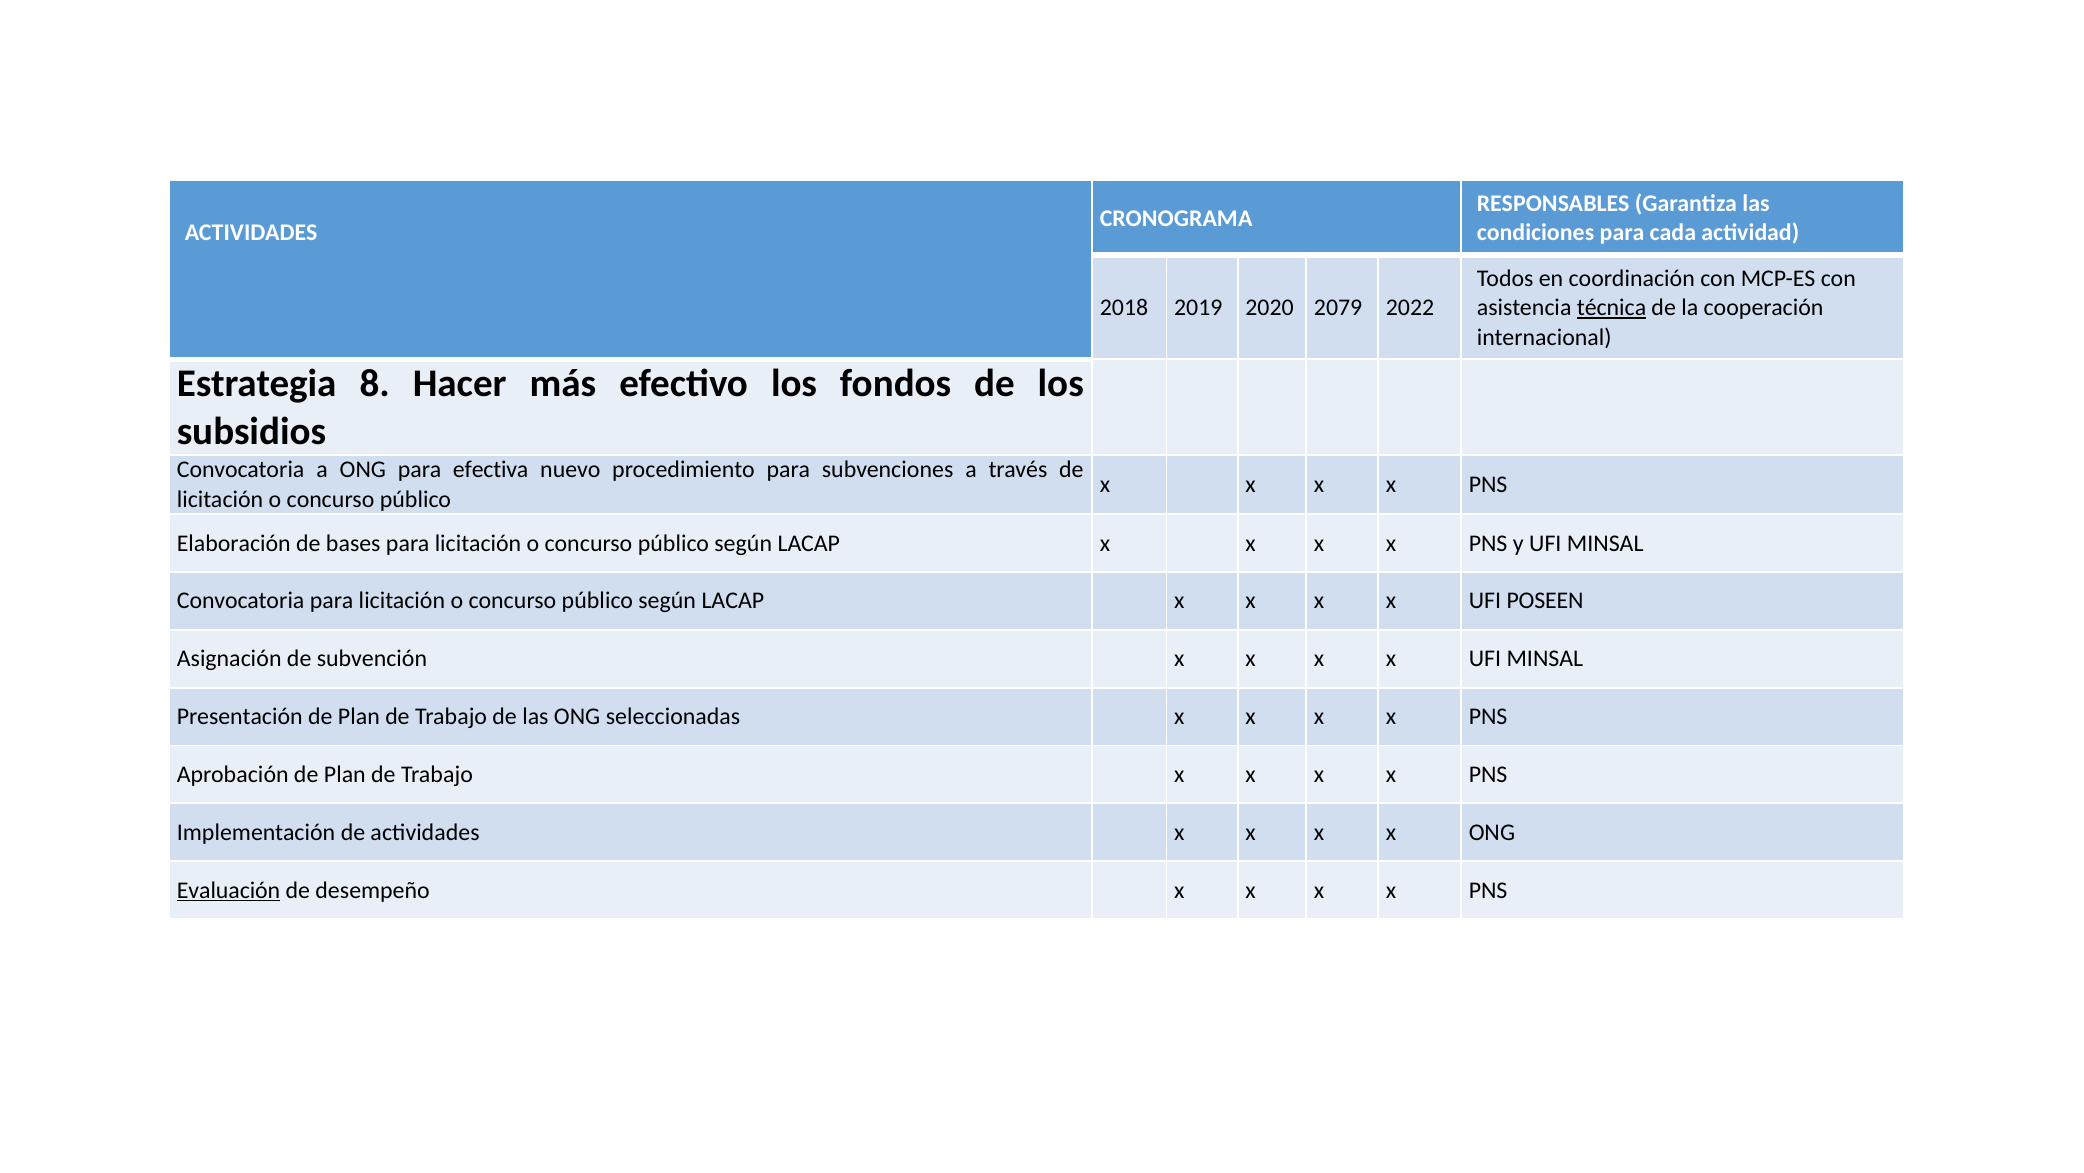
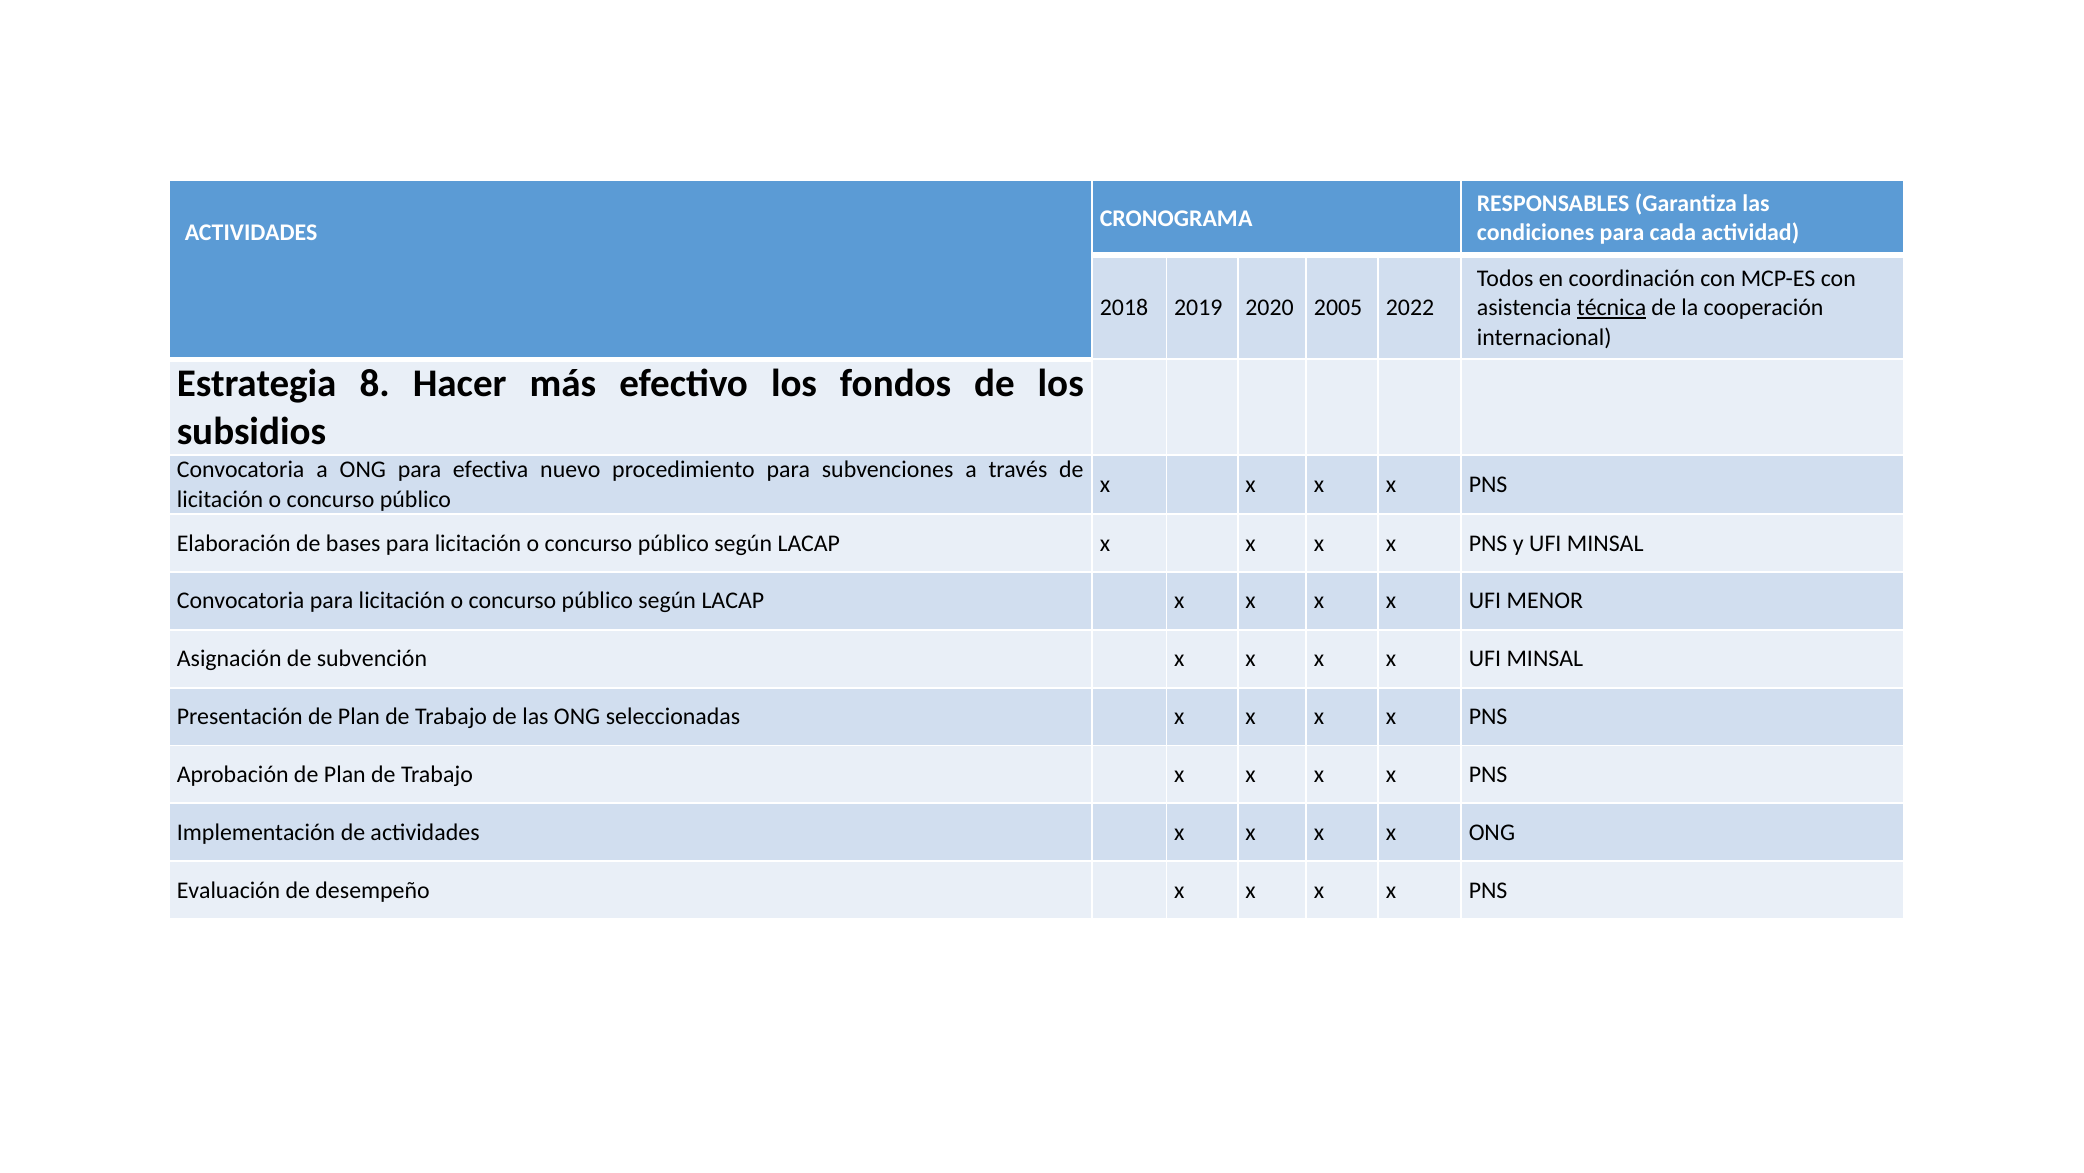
2079: 2079 -> 2005
POSEEN: POSEEN -> MENOR
Evaluación underline: present -> none
